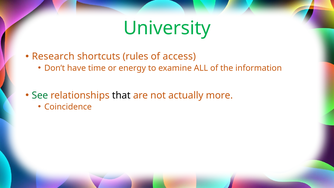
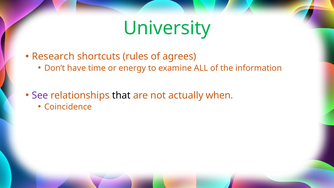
access: access -> agrees
See colour: green -> purple
more: more -> when
